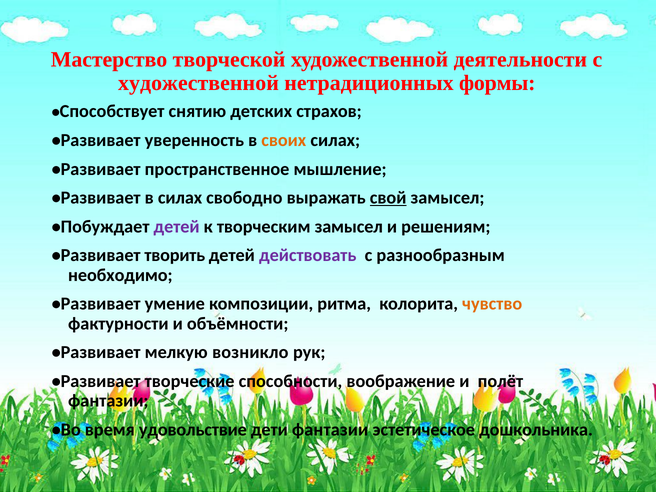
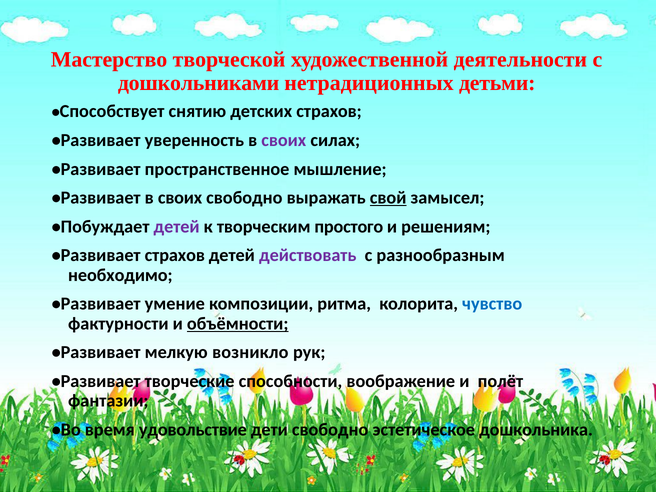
художественной at (198, 83): художественной -> дошкольниками
формы: формы -> детьми
своих at (284, 140) colour: orange -> purple
Развивает в силах: силах -> своих
творческим замысел: замысел -> простого
Развивает творить: творить -> страхов
чувство colour: orange -> blue
объёмности underline: none -> present
дети фантазии: фантазии -> свободно
